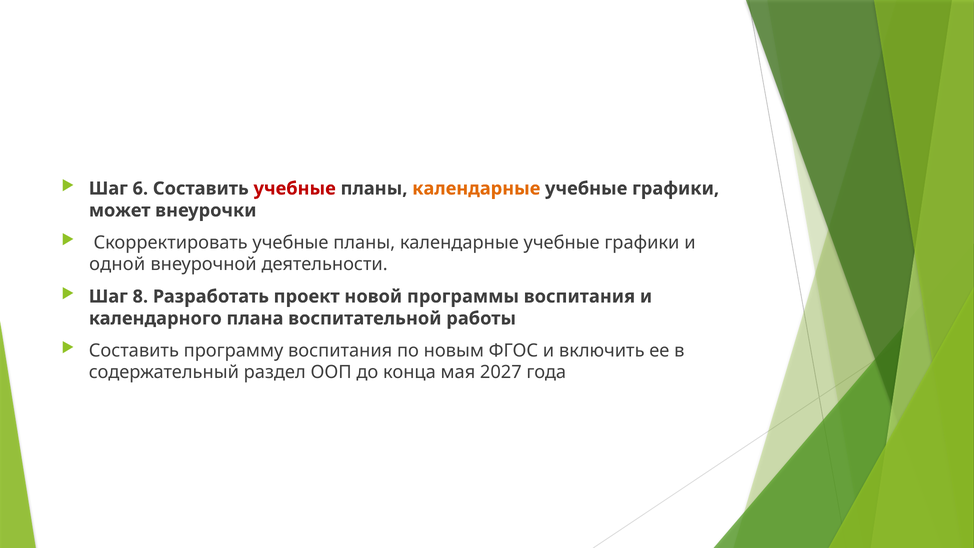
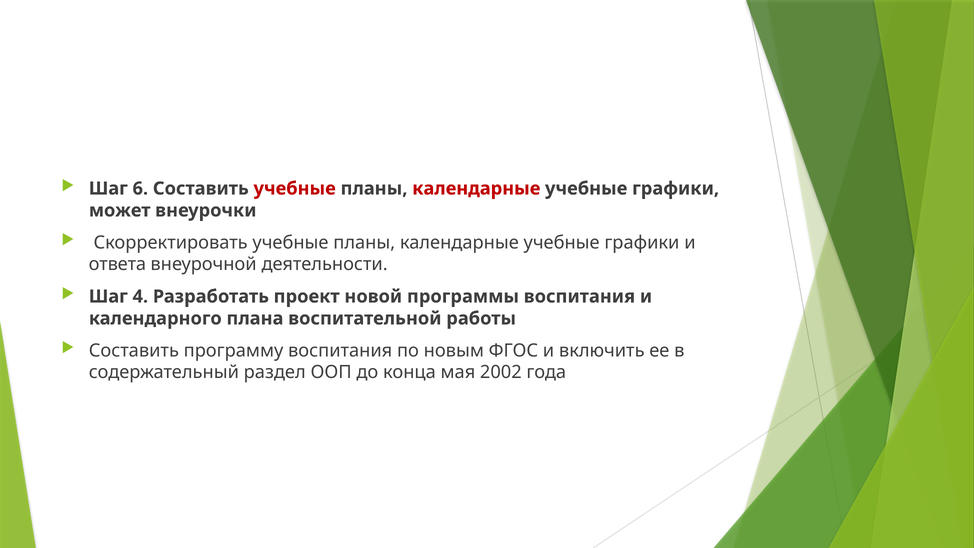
календарные at (476, 189) colour: orange -> red
одной: одной -> ответа
8: 8 -> 4
2027: 2027 -> 2002
